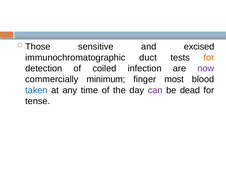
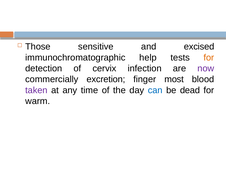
duct: duct -> help
coiled: coiled -> cervix
minimum: minimum -> excretion
taken colour: blue -> purple
can colour: purple -> blue
tense: tense -> warm
